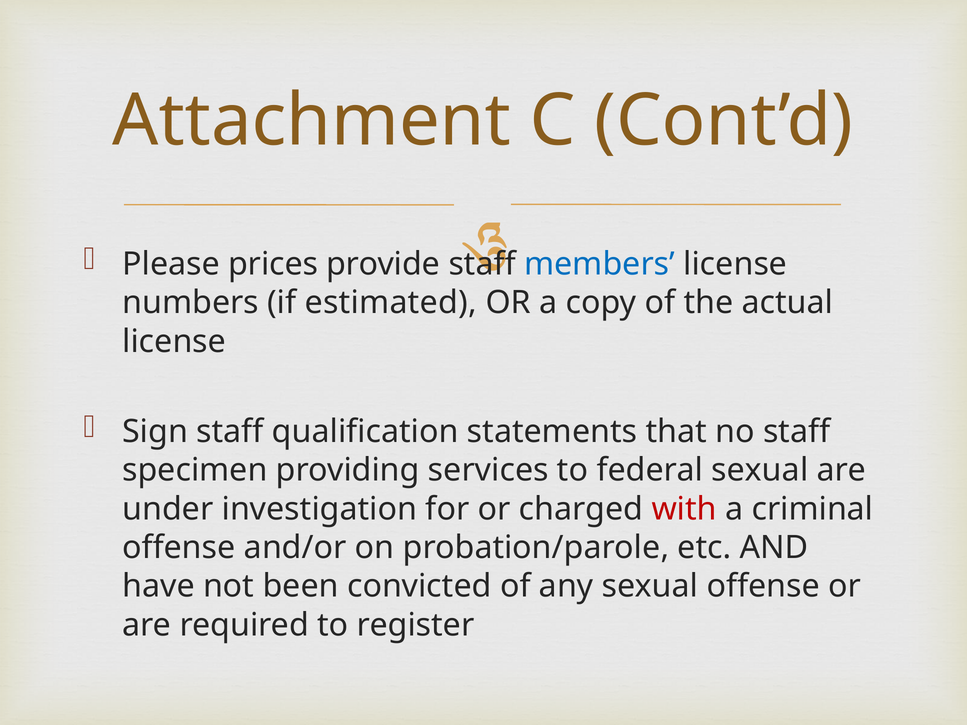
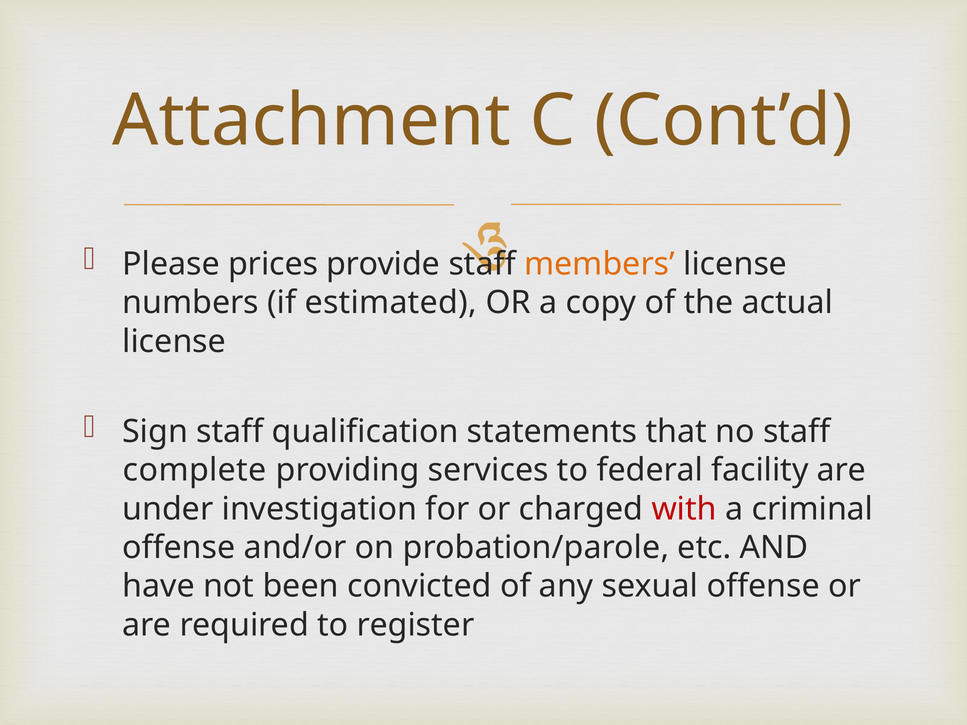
members colour: blue -> orange
specimen: specimen -> complete
federal sexual: sexual -> facility
